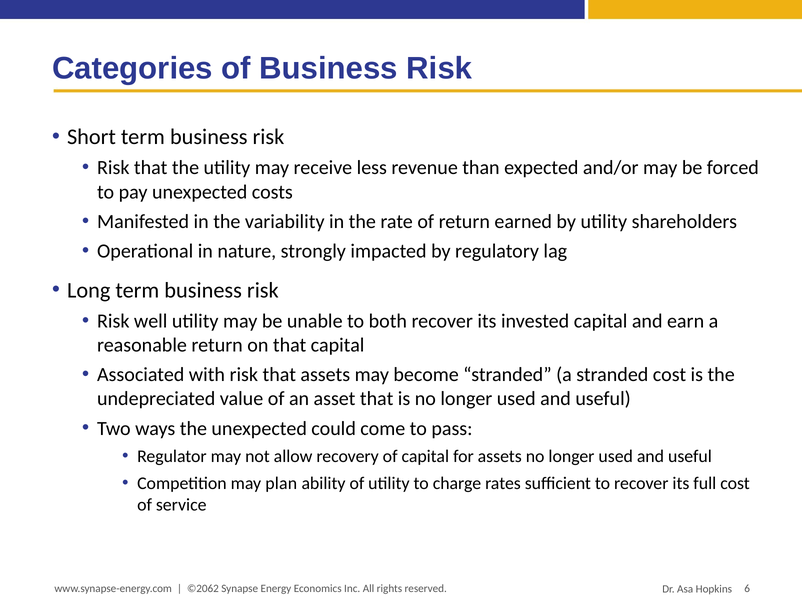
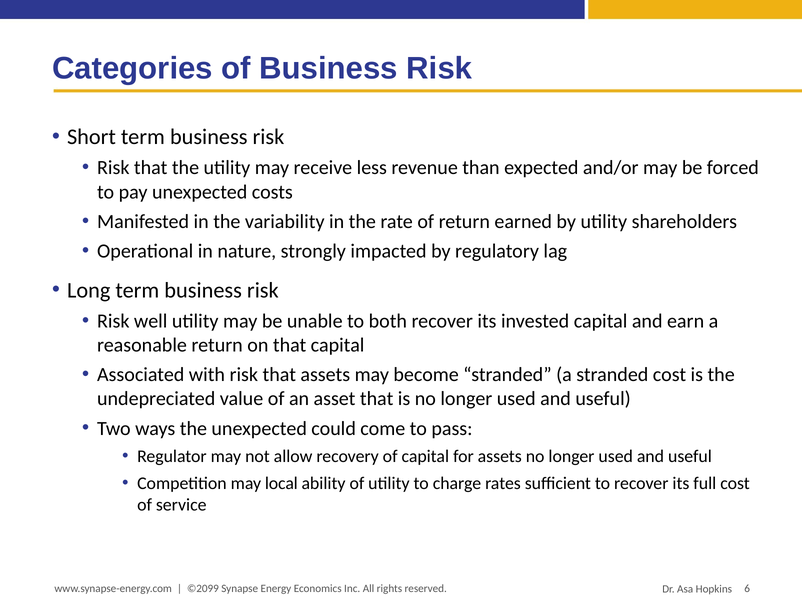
plan: plan -> local
©2062: ©2062 -> ©2099
